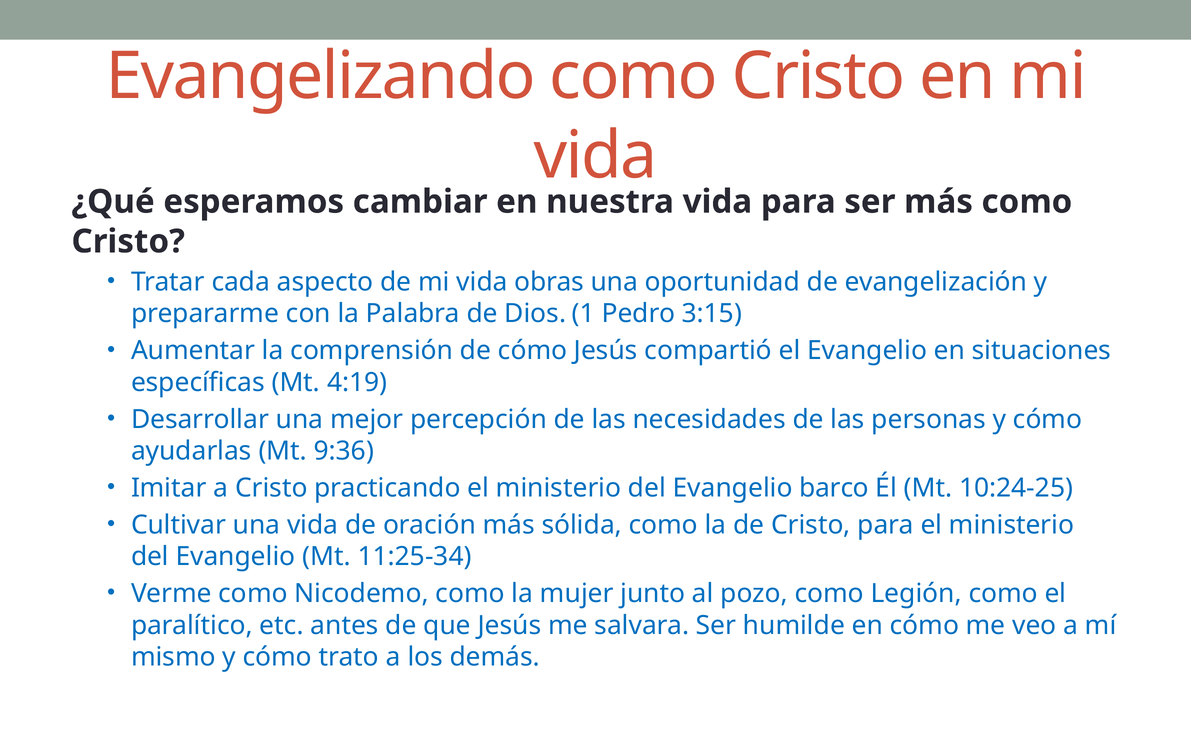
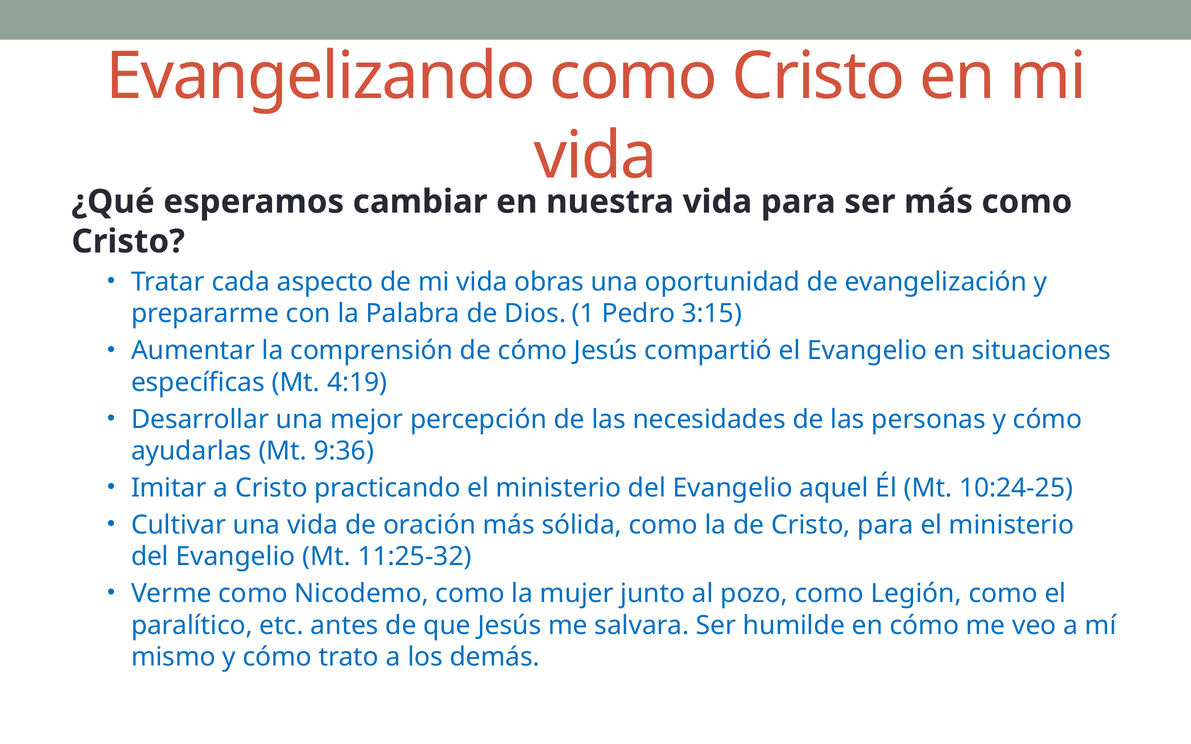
barco: barco -> aquel
11:25-34: 11:25-34 -> 11:25-32
